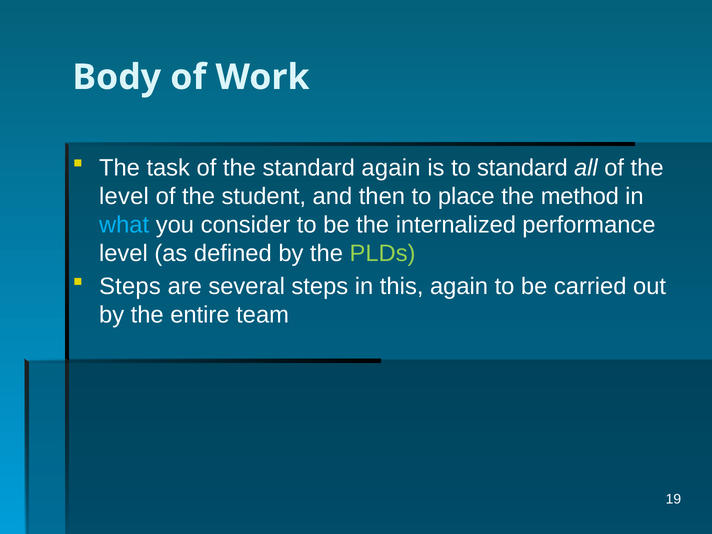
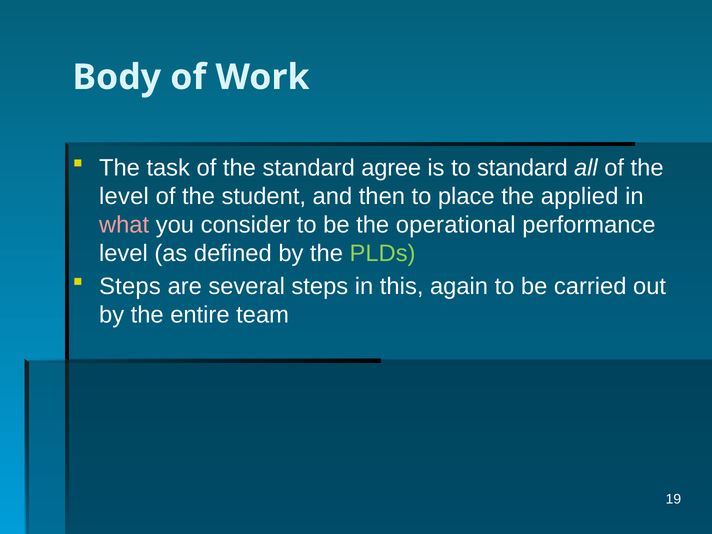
standard again: again -> agree
method: method -> applied
what colour: light blue -> pink
internalized: internalized -> operational
